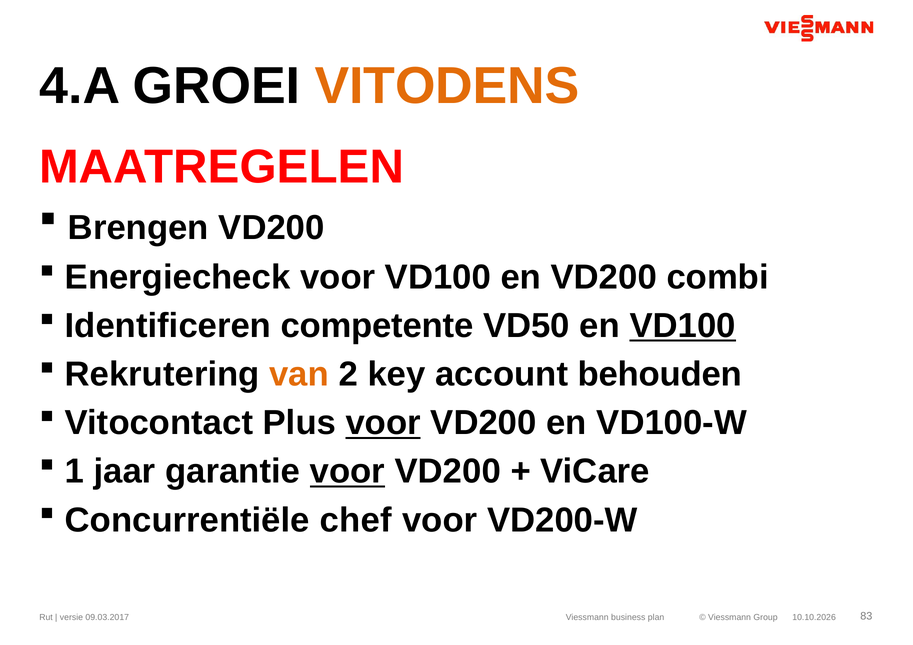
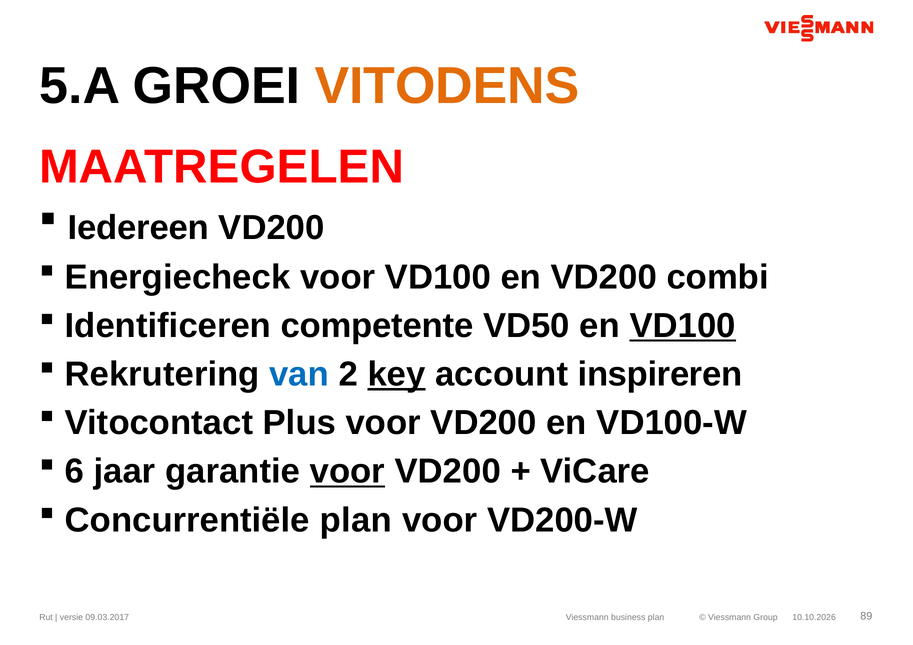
4.A: 4.A -> 5.A
Brengen: Brengen -> Iedereen
van colour: orange -> blue
key underline: none -> present
behouden: behouden -> inspireren
voor at (383, 423) underline: present -> none
1: 1 -> 6
Concurrentiële chef: chef -> plan
83: 83 -> 89
